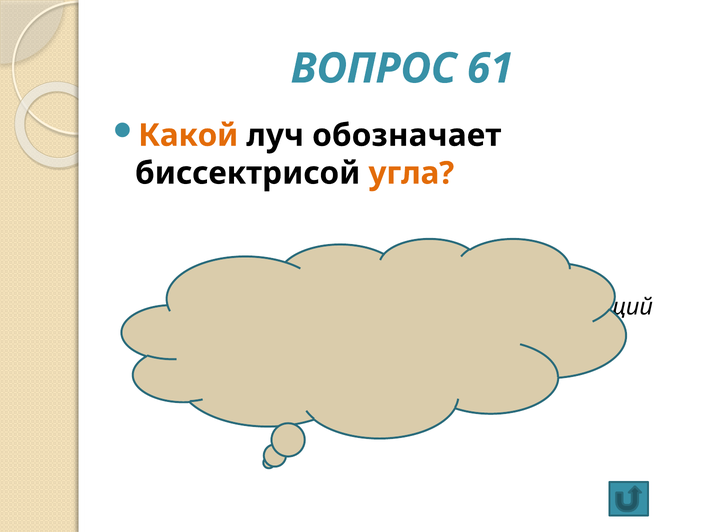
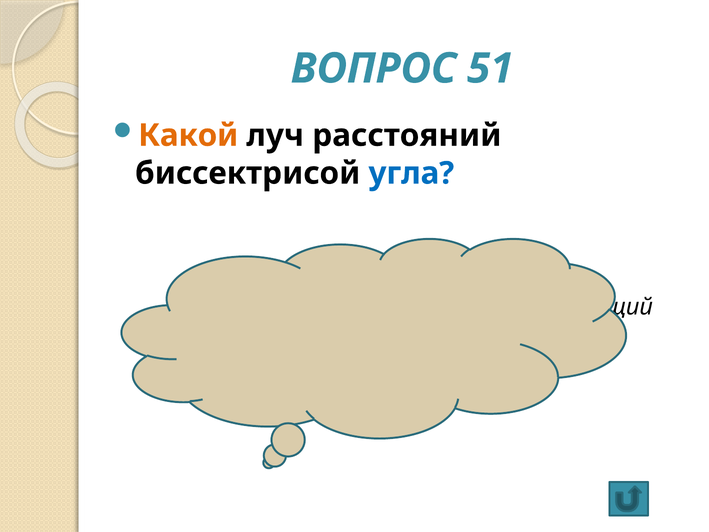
61: 61 -> 51
обозначает: обозначает -> расстояний
угла at (411, 173) colour: orange -> blue
